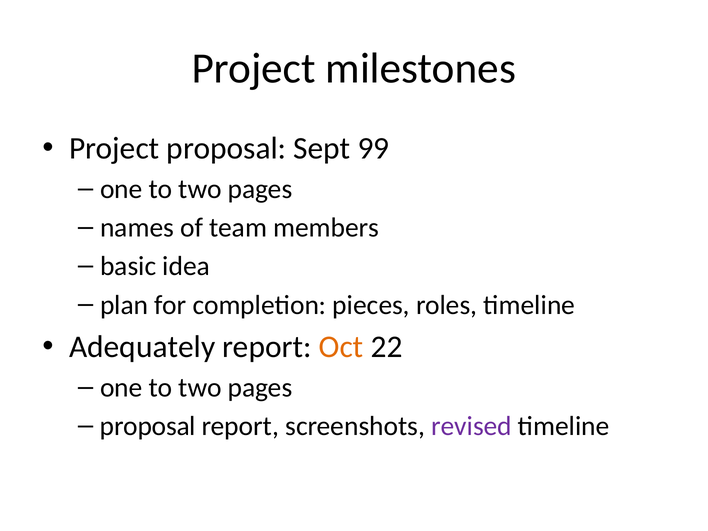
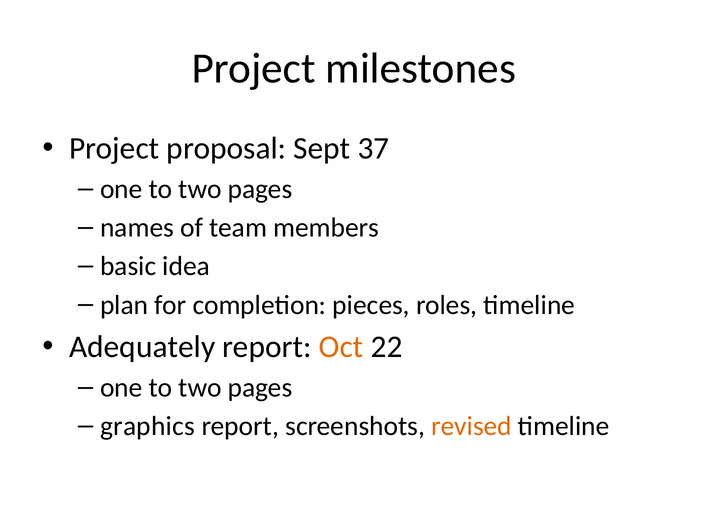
99: 99 -> 37
proposal at (148, 426): proposal -> graphics
revised colour: purple -> orange
